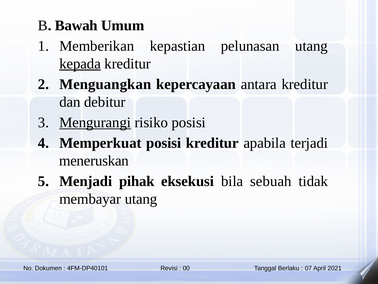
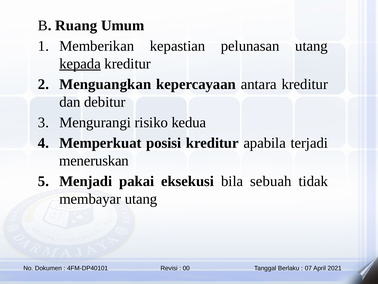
Bawah: Bawah -> Ruang
Mengurangi underline: present -> none
risiko posisi: posisi -> kedua
pihak: pihak -> pakai
